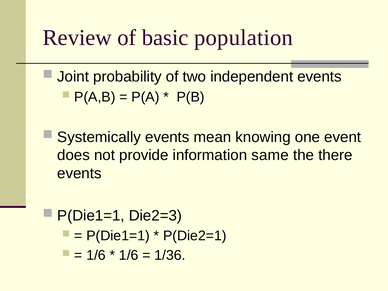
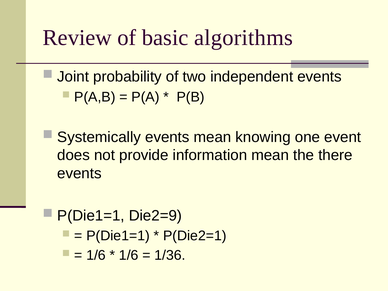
population: population -> algorithms
information same: same -> mean
Die2=3: Die2=3 -> Die2=9
